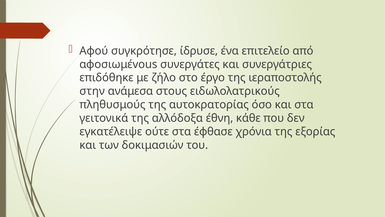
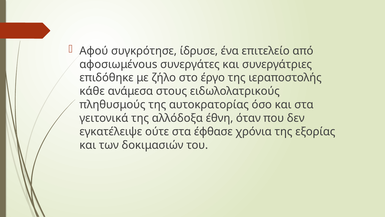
στην: στην -> κάθε
κάθε: κάθε -> όταν
